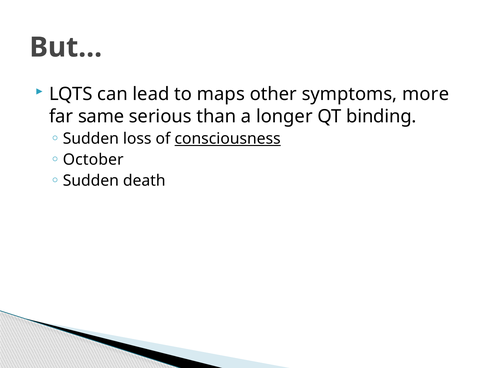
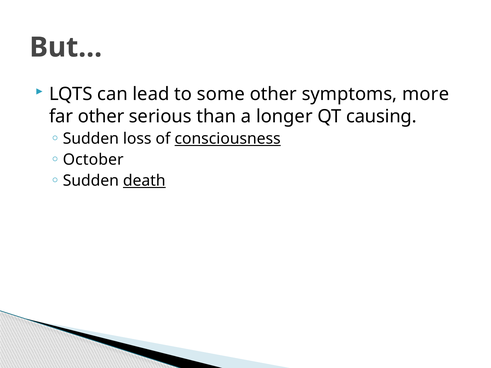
maps: maps -> some
far same: same -> other
binding: binding -> causing
death underline: none -> present
